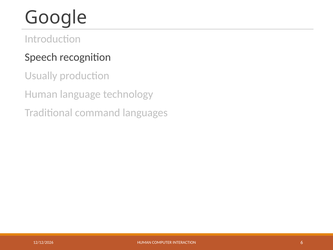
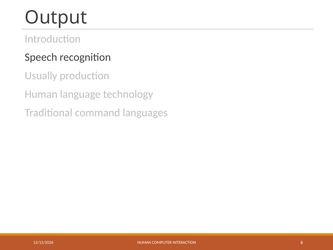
Google: Google -> Output
